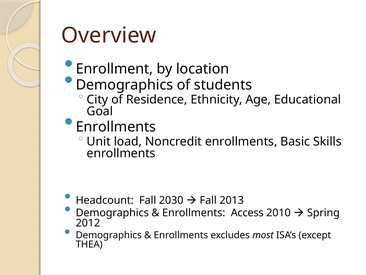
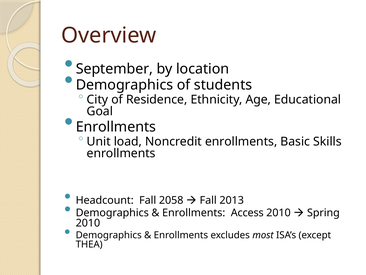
Enrollment: Enrollment -> September
2030: 2030 -> 2058
2012 at (88, 223): 2012 -> 2010
